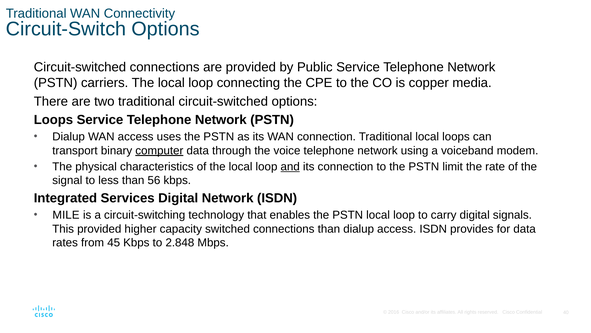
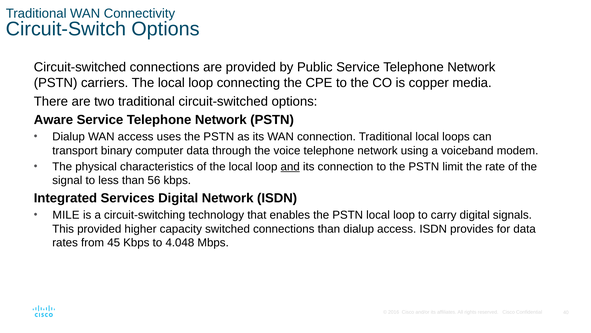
Loops at (53, 120): Loops -> Aware
computer underline: present -> none
2.848: 2.848 -> 4.048
